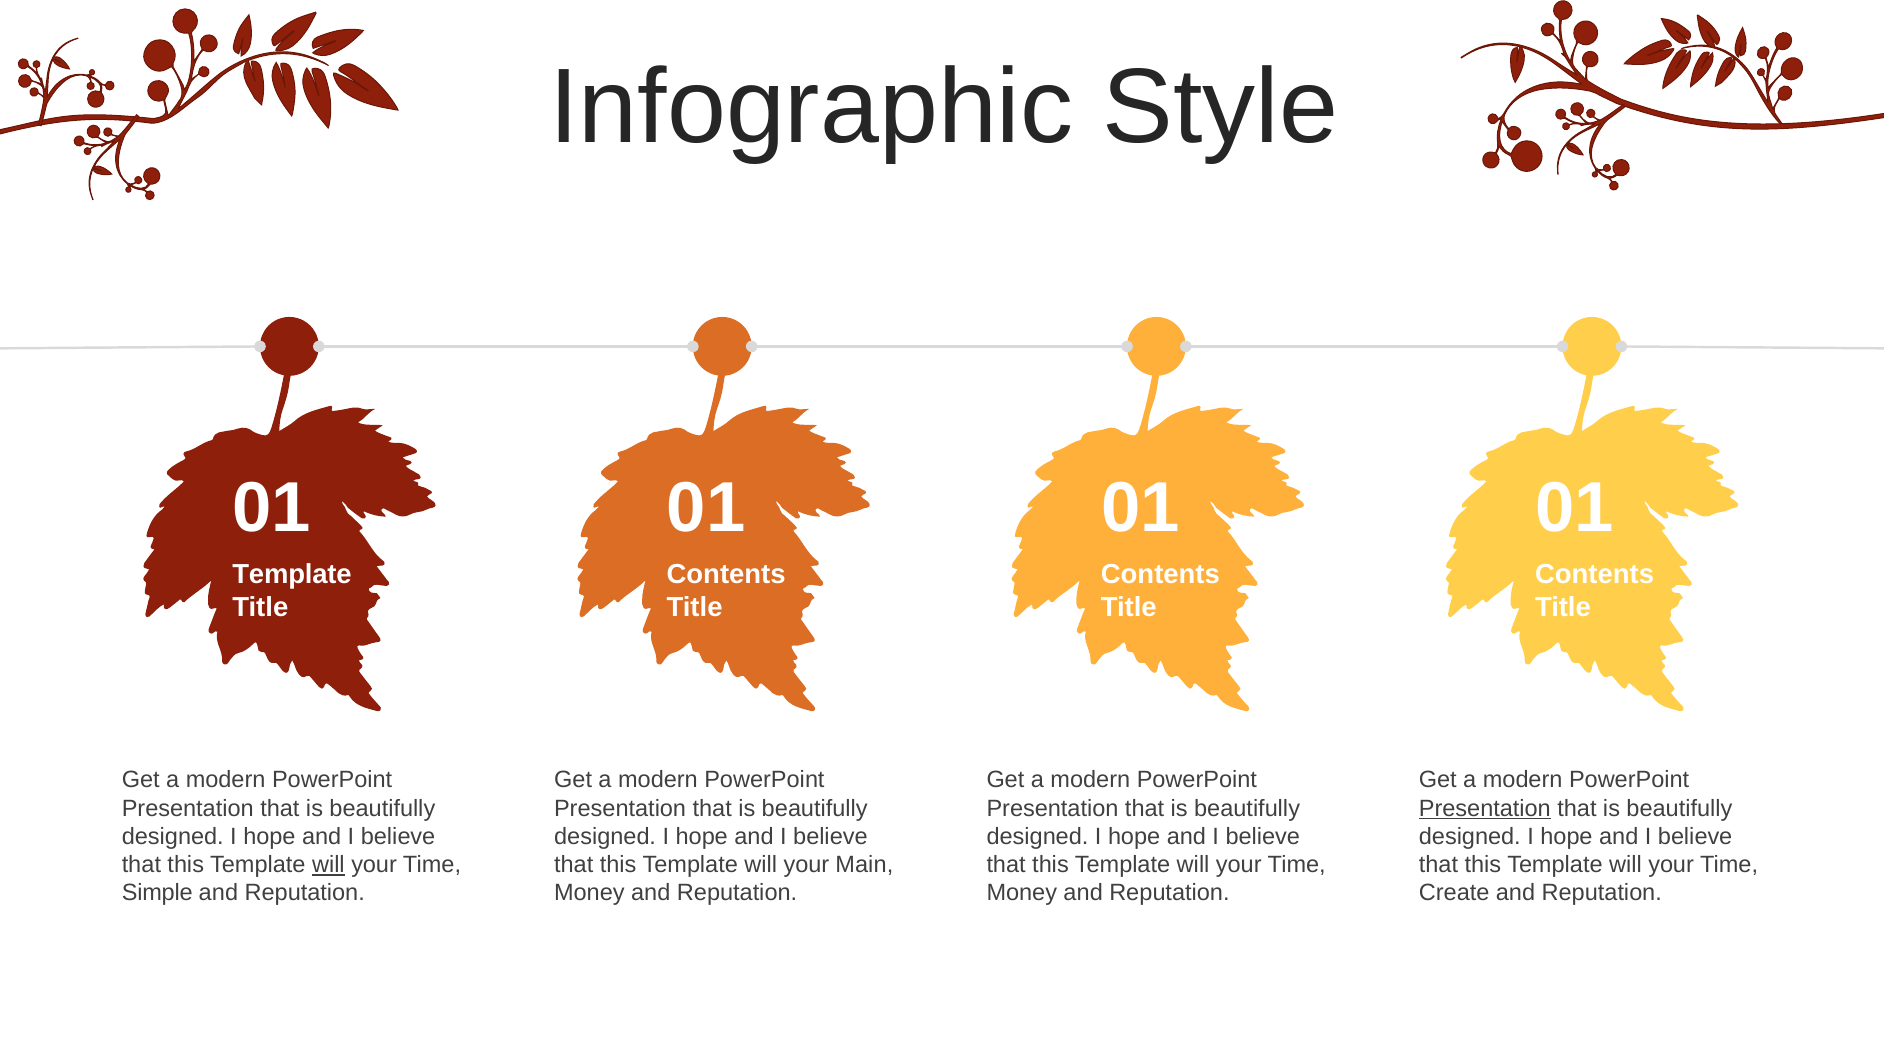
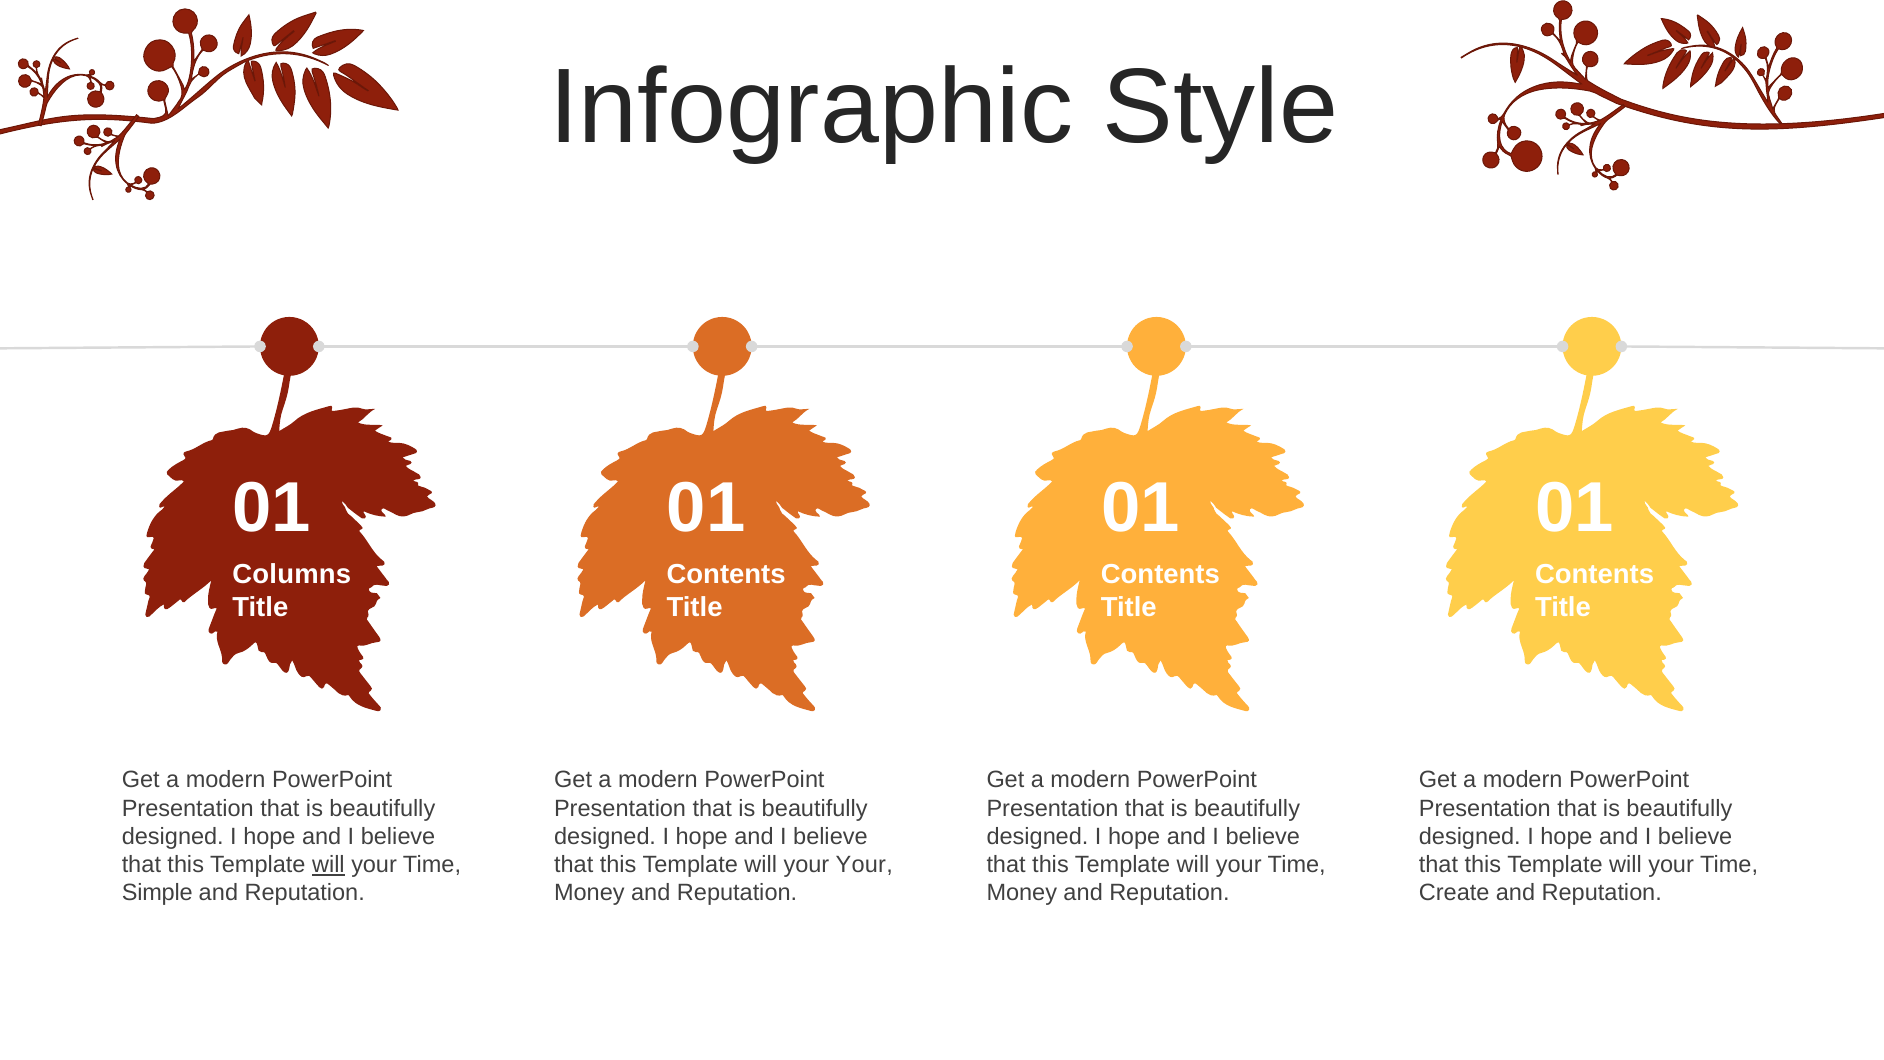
Template at (292, 575): Template -> Columns
Presentation at (1485, 808) underline: present -> none
your Main: Main -> Your
